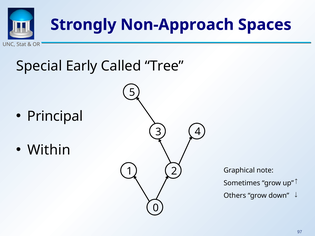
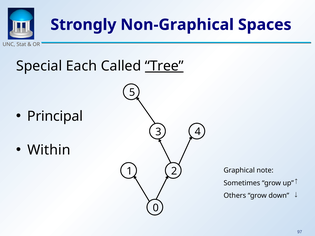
Non-Approach: Non-Approach -> Non-Graphical
Early: Early -> Each
Tree underline: none -> present
